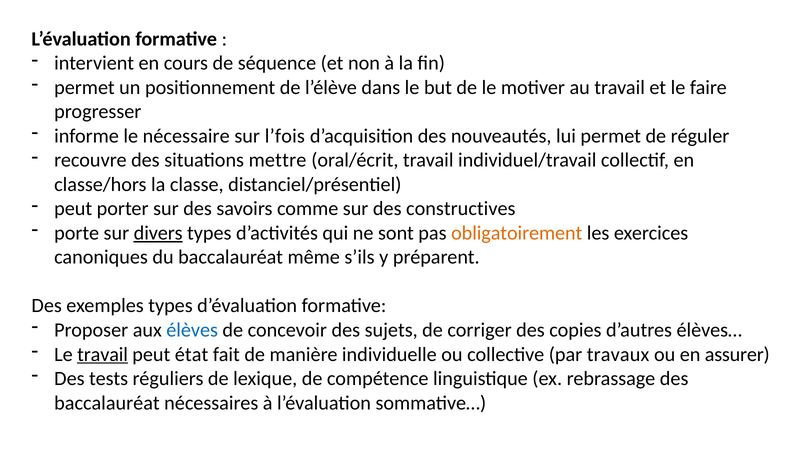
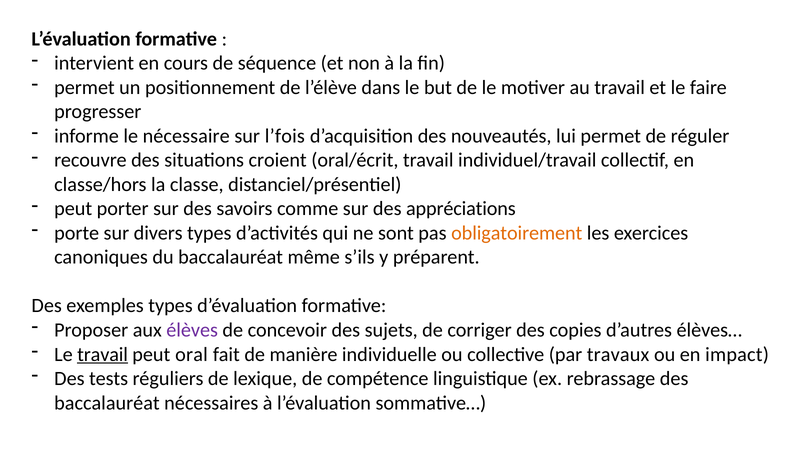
mettre: mettre -> croient
constructives: constructives -> appréciations
divers underline: present -> none
élèves colour: blue -> purple
état: état -> oral
assurer: assurer -> impact
